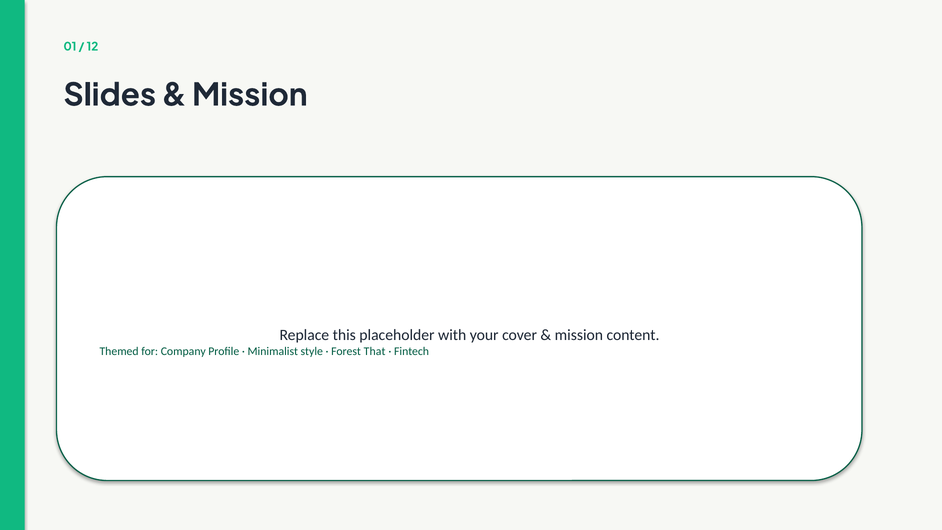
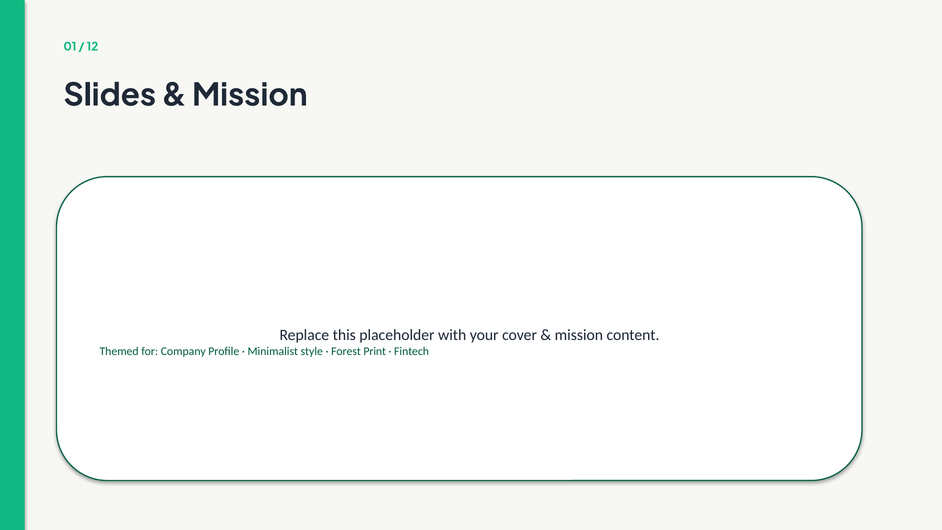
That: That -> Print
